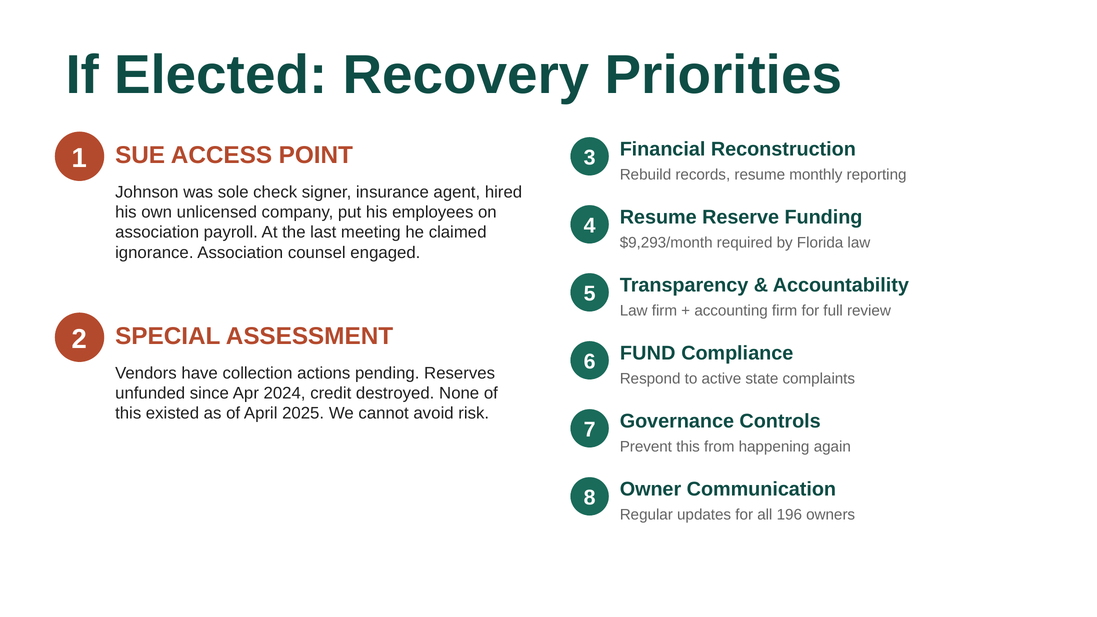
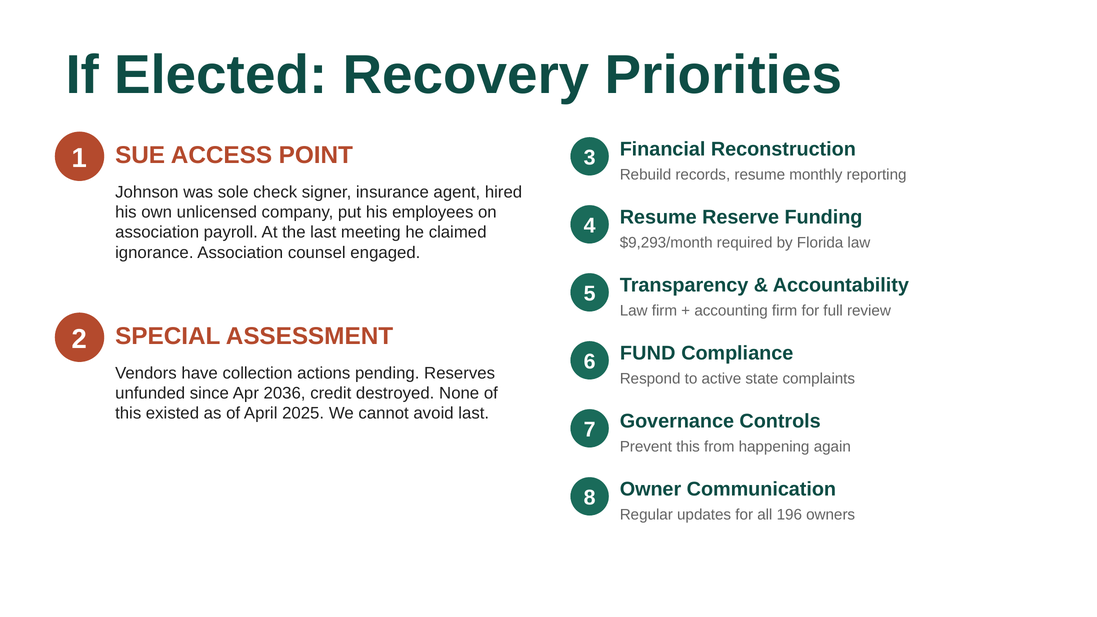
2024: 2024 -> 2036
avoid risk: risk -> last
